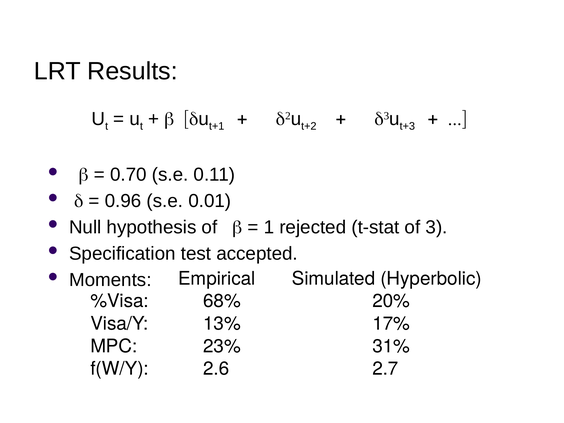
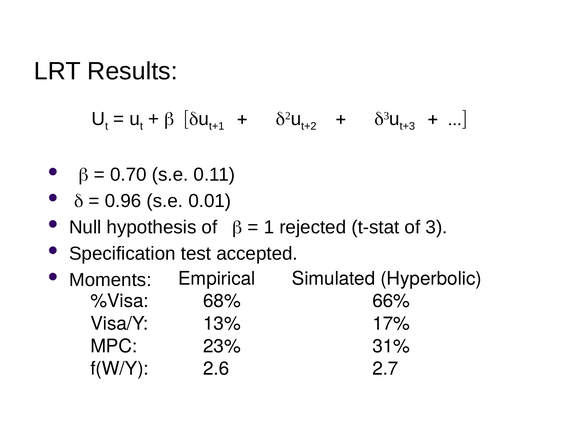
20%: 20% -> 66%
